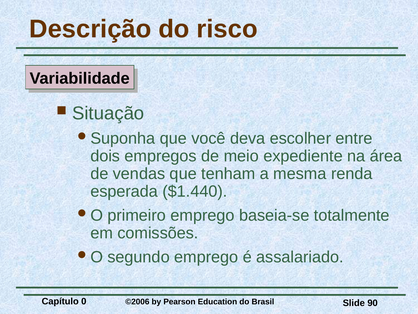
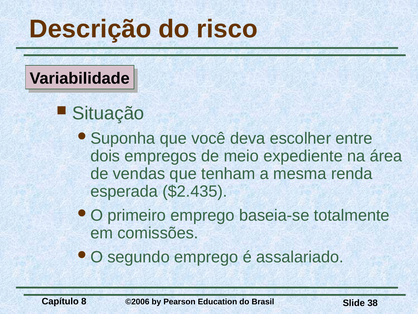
$1.440: $1.440 -> $2.435
0: 0 -> 8
90: 90 -> 38
